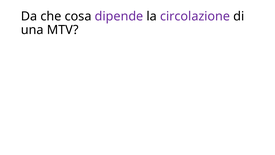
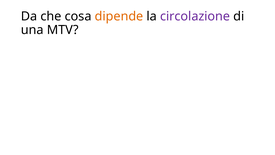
dipende colour: purple -> orange
